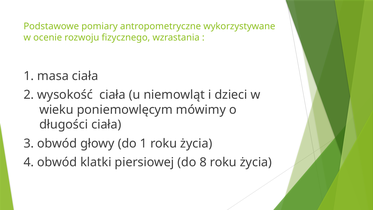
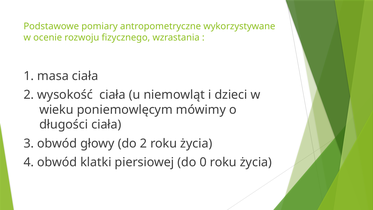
do 1: 1 -> 2
8: 8 -> 0
